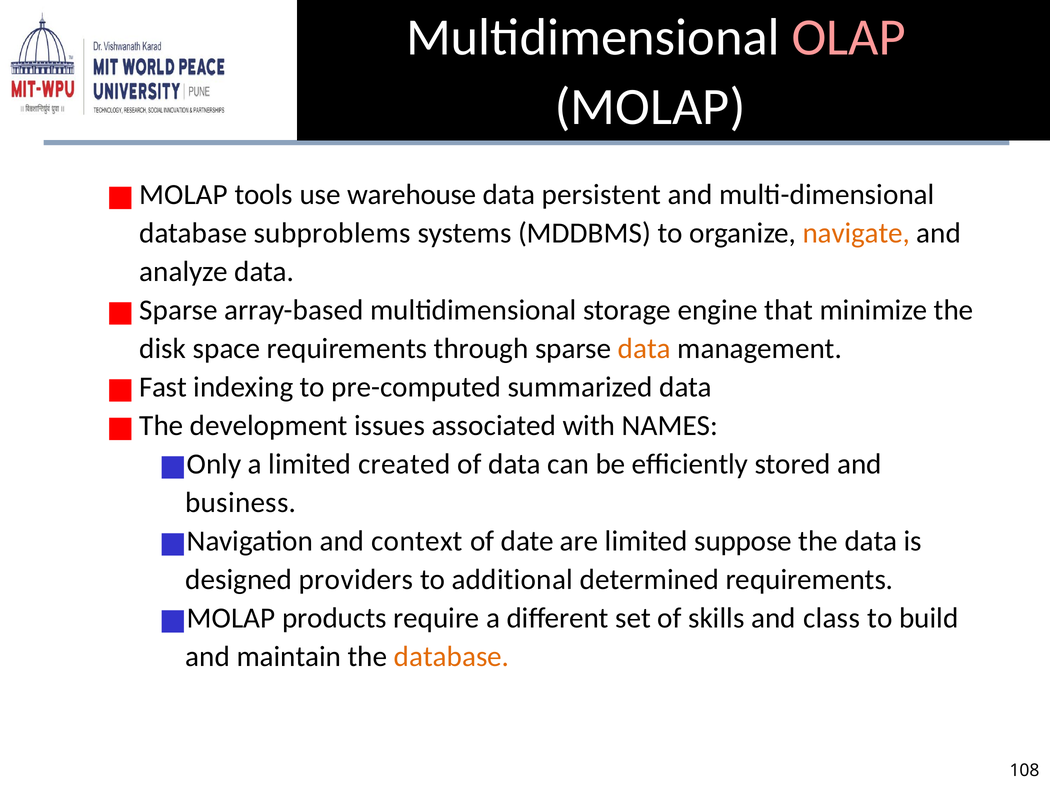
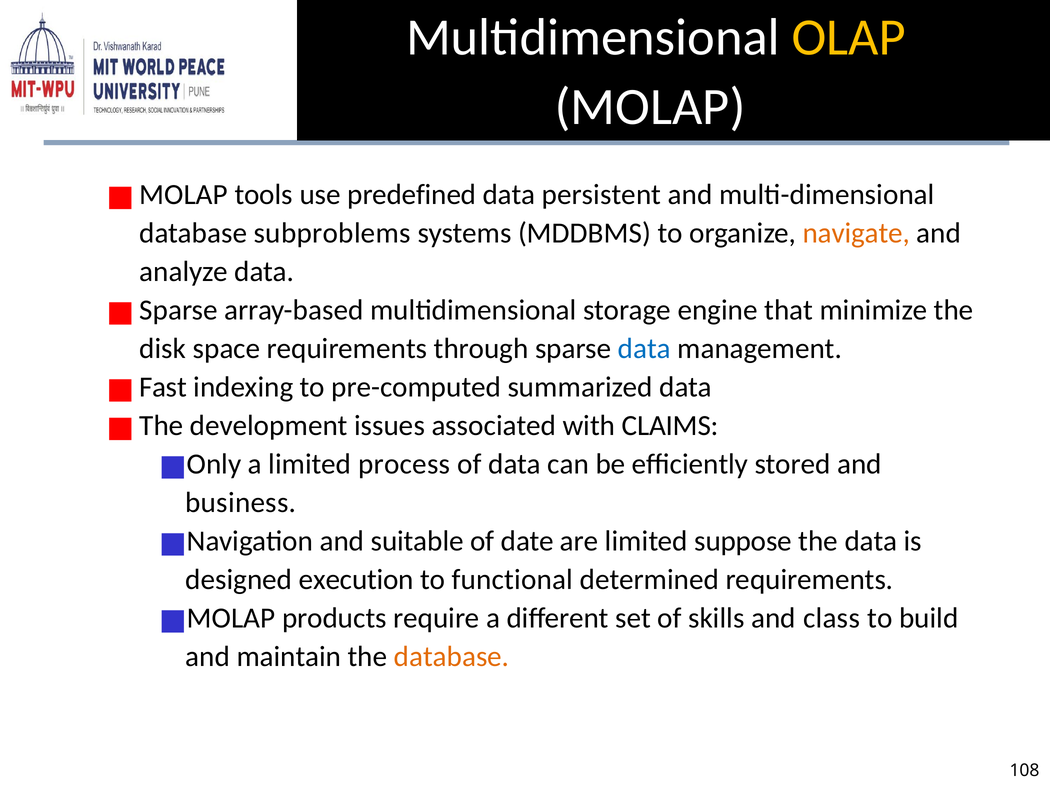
OLAP colour: pink -> yellow
warehouse: warehouse -> predefined
data at (644, 348) colour: orange -> blue
NAMES: NAMES -> CLAIMS
created: created -> process
context: context -> suitable
providers: providers -> execution
additional: additional -> functional
